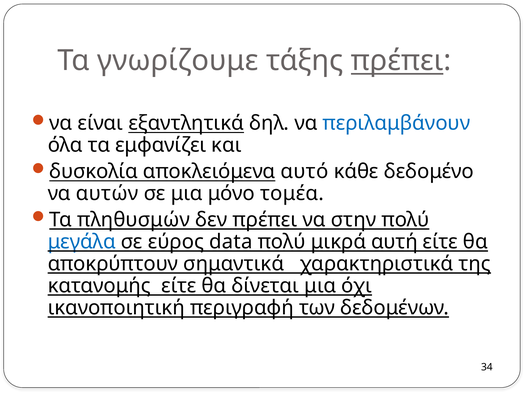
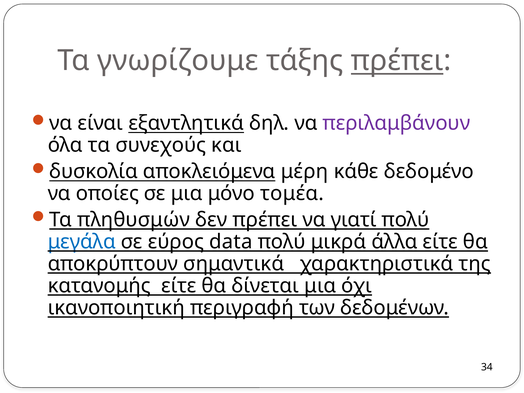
περιλαμβάνουν colour: blue -> purple
εμφανίζει: εμφανίζει -> συνεχούς
αυτό: αυτό -> μέρη
αυτών: αυτών -> οποίες
στην: στην -> γιατί
αυτή: αυτή -> άλλα
